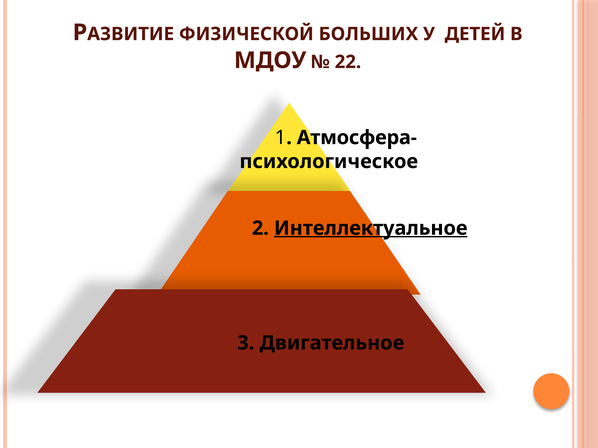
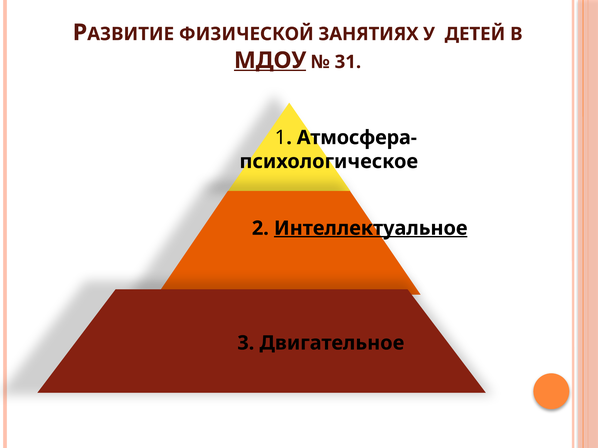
БОЛЬШИХ: БОЛЬШИХ -> ЗАНЯТИЯХ
МДОУ underline: none -> present
22: 22 -> 31
